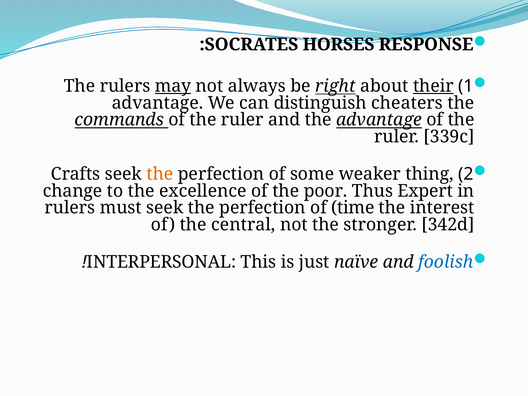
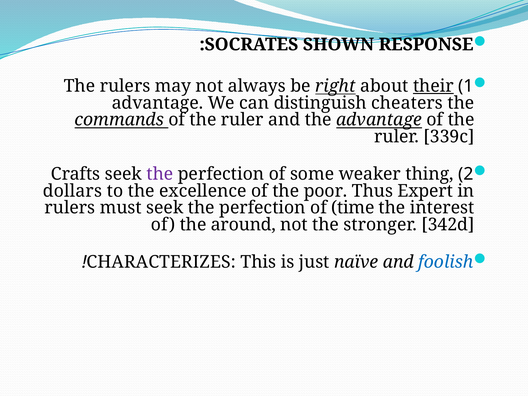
HORSES: HORSES -> SHOWN
may underline: present -> none
the at (160, 174) colour: orange -> purple
change: change -> dollars
central: central -> around
INTERPERSONAL: INTERPERSONAL -> CHARACTERIZES
